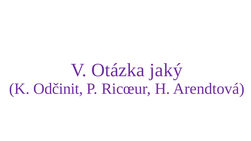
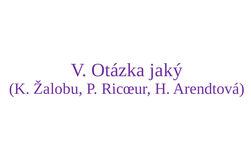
Odčinit: Odčinit -> Žalobu
